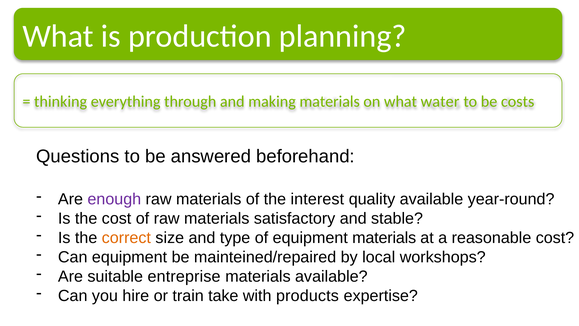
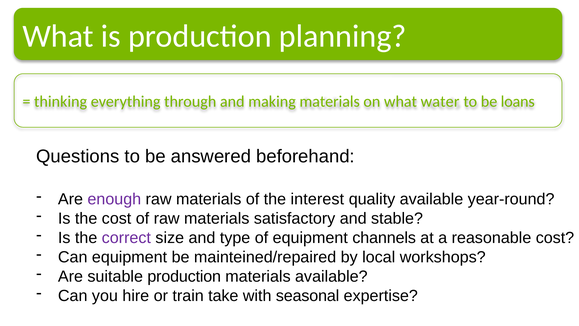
costs: costs -> loans
correct colour: orange -> purple
equipment materials: materials -> channels
suitable entreprise: entreprise -> production
products: products -> seasonal
